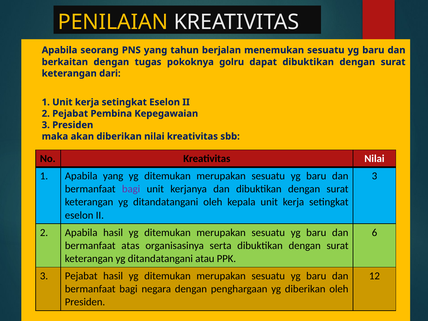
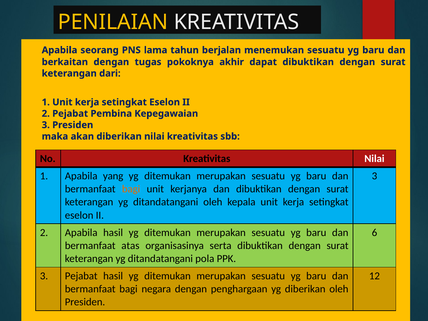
PNS yang: yang -> lama
golru: golru -> akhir
bagi at (131, 189) colour: purple -> orange
atau: atau -> pola
